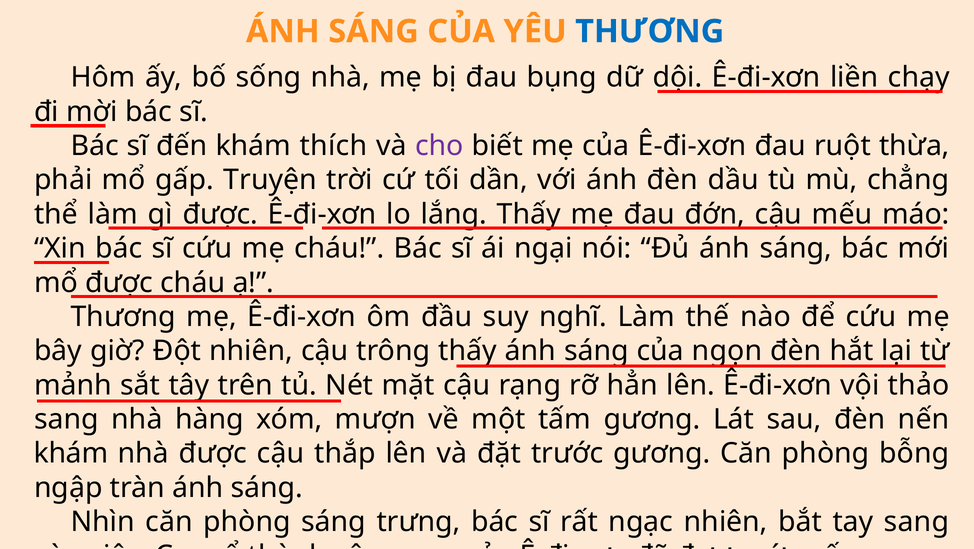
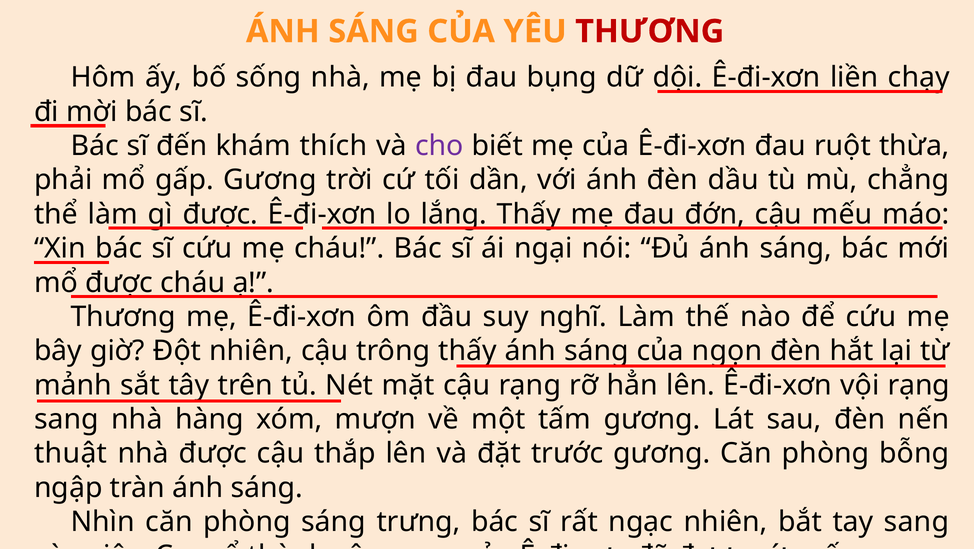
THƯƠNG at (650, 32) colour: blue -> red
gấp Truyện: Truyện -> Gương
vội thảo: thảo -> rạng
khám at (71, 454): khám -> thuật
